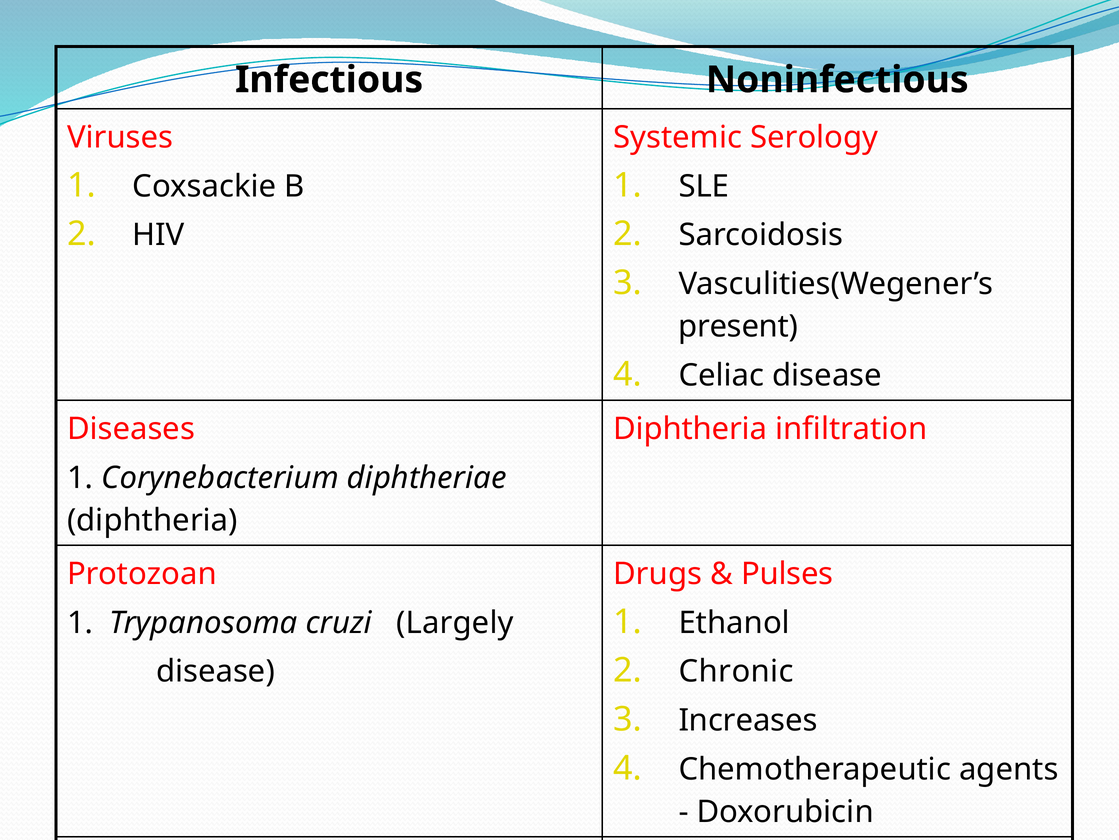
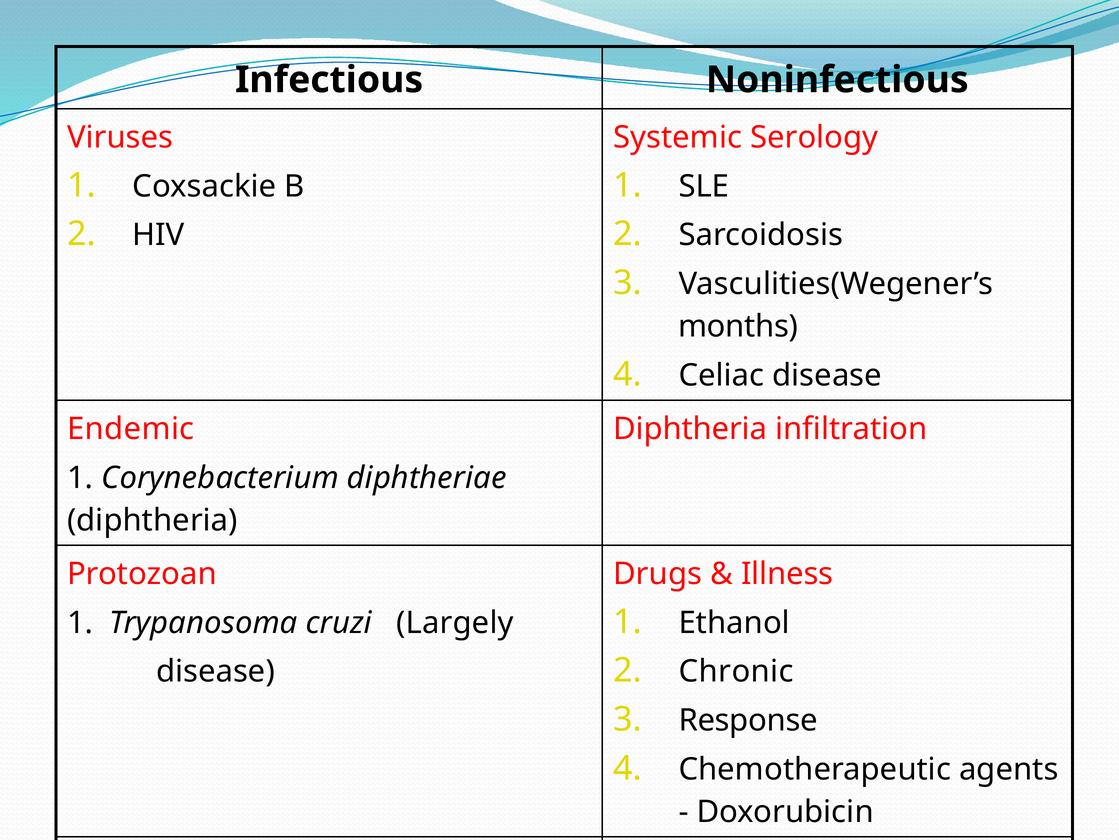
present: present -> months
Diseases: Diseases -> Endemic
Pulses: Pulses -> Illness
Increases: Increases -> Response
